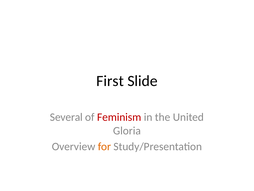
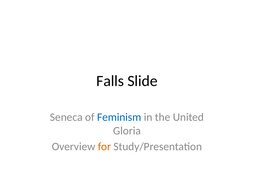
First: First -> Falls
Several: Several -> Seneca
Feminism colour: red -> blue
